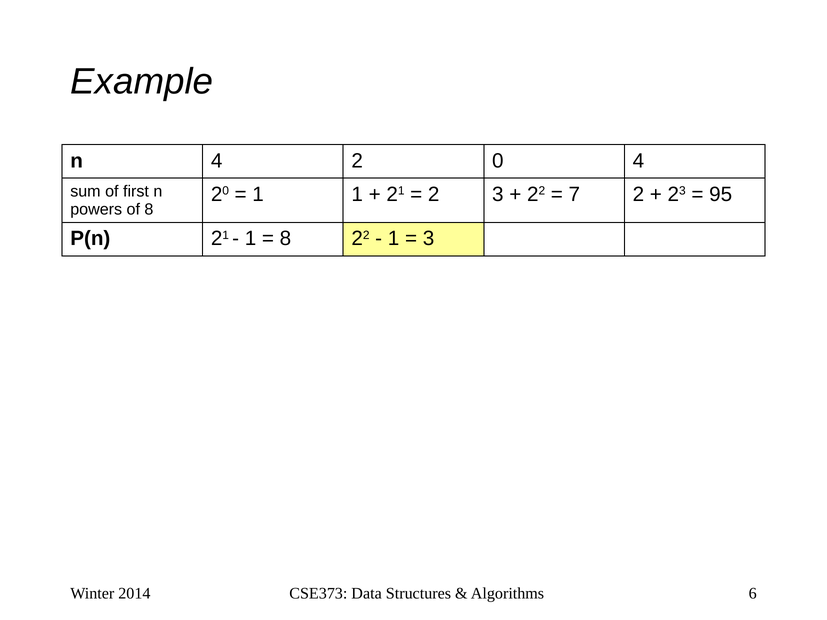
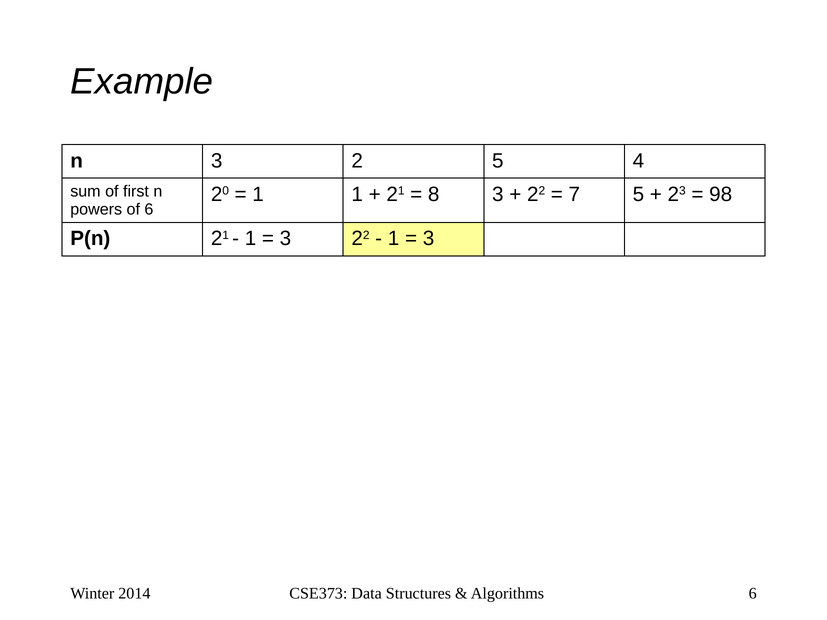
n 4: 4 -> 3
2 0: 0 -> 5
2 at (434, 194): 2 -> 8
7 2: 2 -> 5
95: 95 -> 98
of 8: 8 -> 6
8 at (285, 239): 8 -> 3
